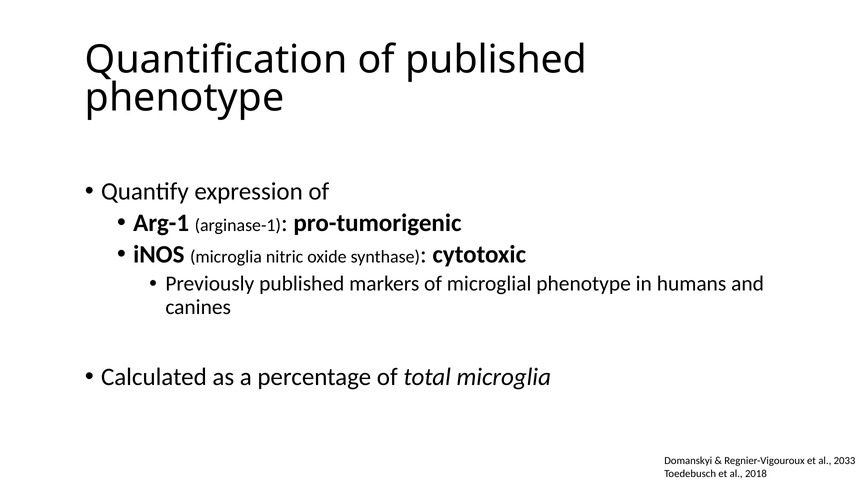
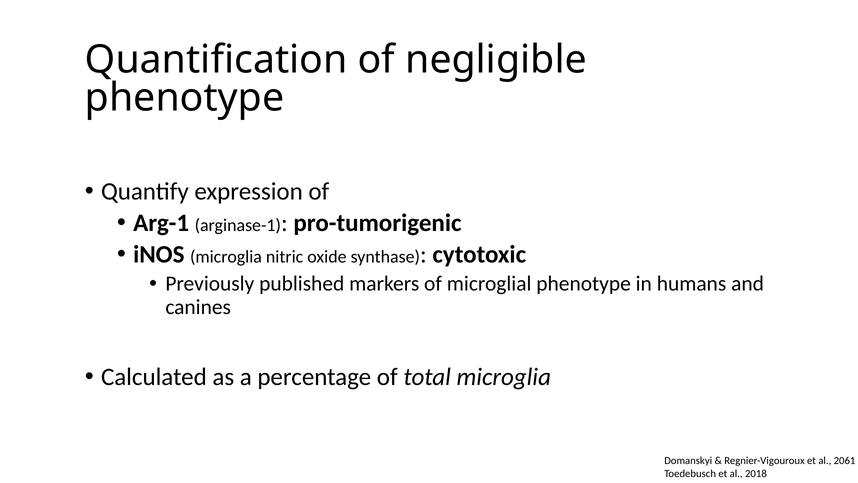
of published: published -> negligible
2033: 2033 -> 2061
